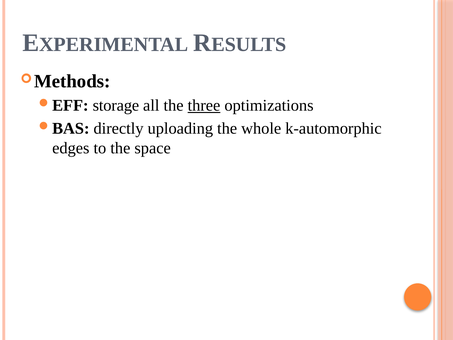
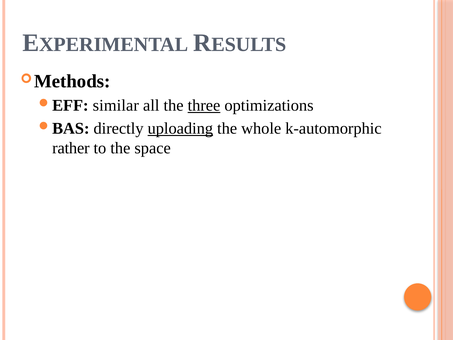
storage: storage -> similar
uploading underline: none -> present
edges: edges -> rather
